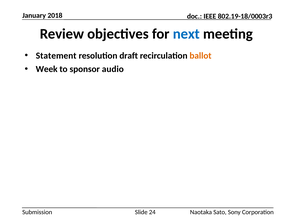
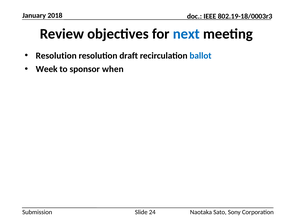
Statement at (56, 56): Statement -> Resolution
ballot colour: orange -> blue
audio: audio -> when
